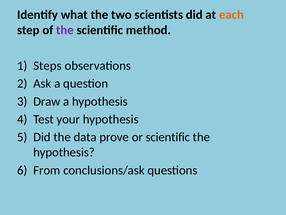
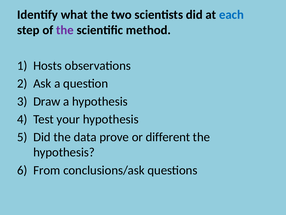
each colour: orange -> blue
Steps: Steps -> Hosts
or scientific: scientific -> different
